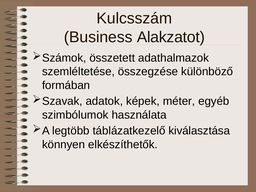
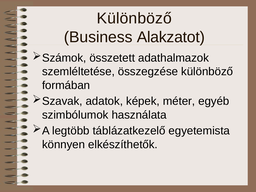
Kulcsszám at (134, 18): Kulcsszám -> Különböző
kiválasztása: kiválasztása -> egyetemista
